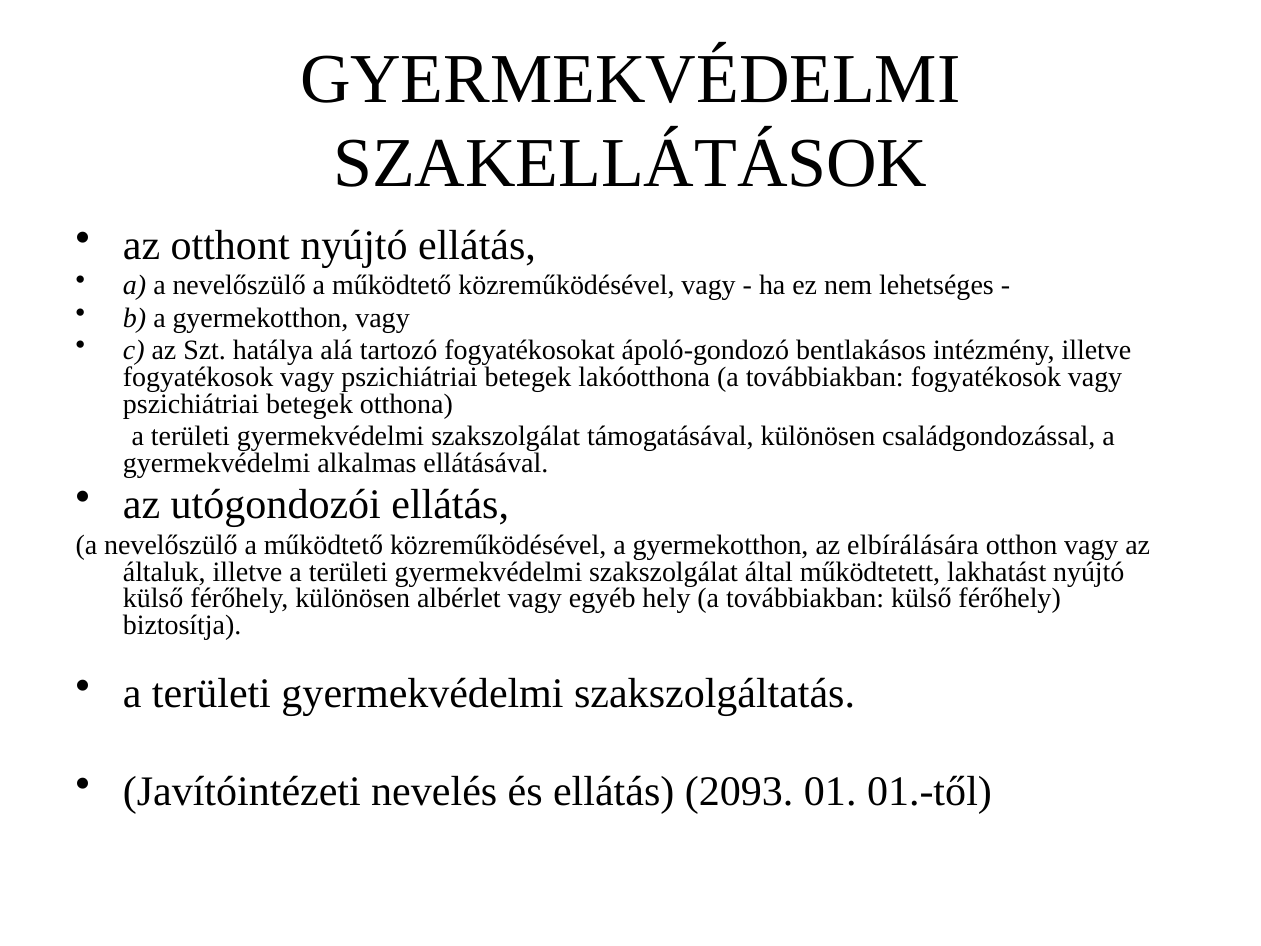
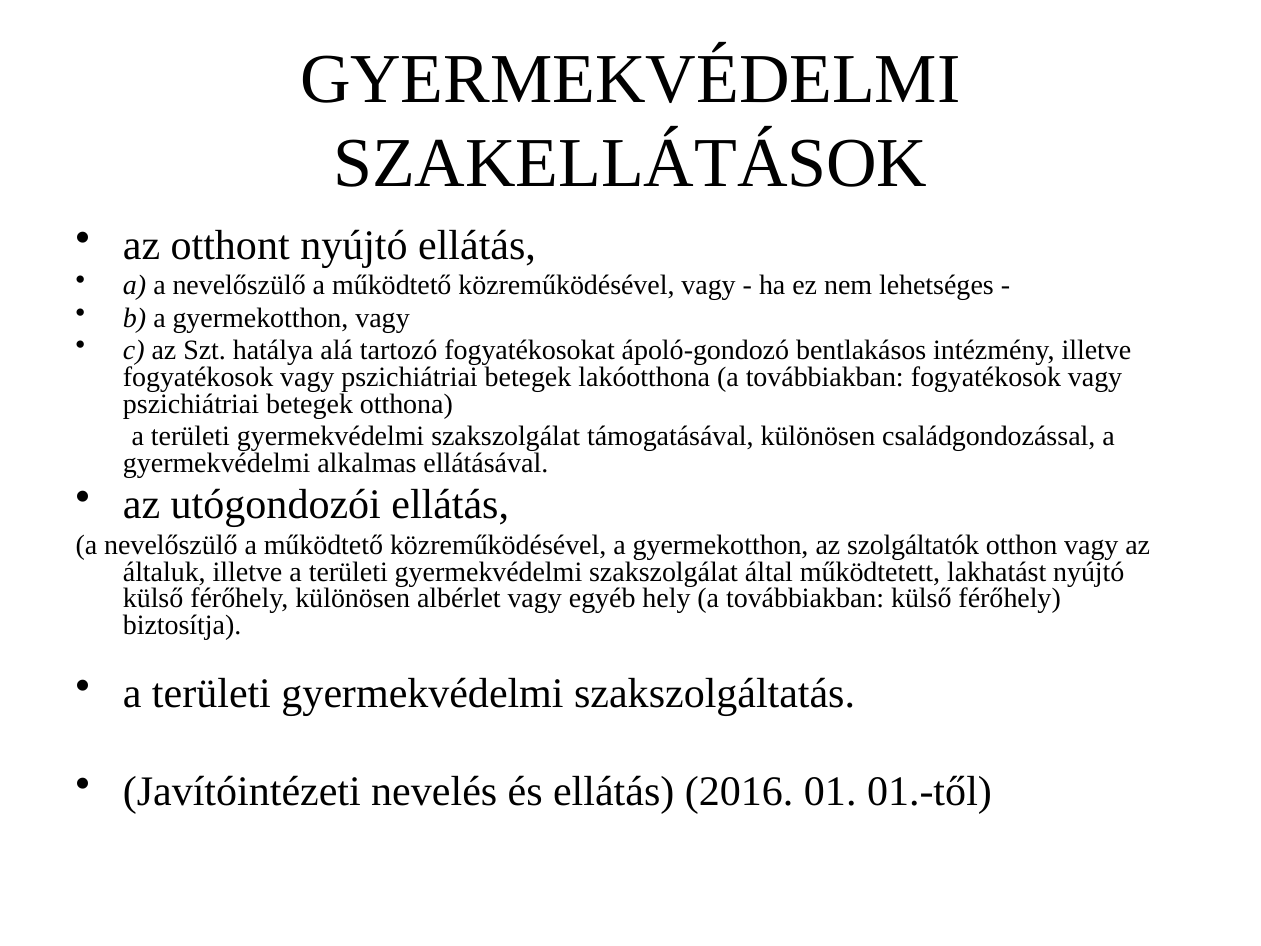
elbírálására: elbírálására -> szolgáltatók
2093: 2093 -> 2016
